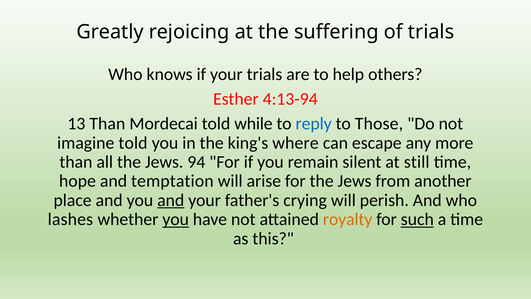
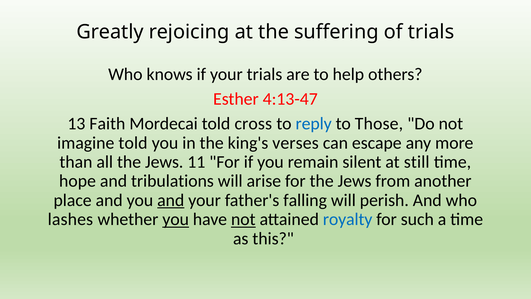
4:13-94: 4:13-94 -> 4:13-47
13 Than: Than -> Faith
while: while -> cross
where: where -> verses
94: 94 -> 11
temptation: temptation -> tribulations
crying: crying -> falling
not at (243, 219) underline: none -> present
royalty colour: orange -> blue
such underline: present -> none
